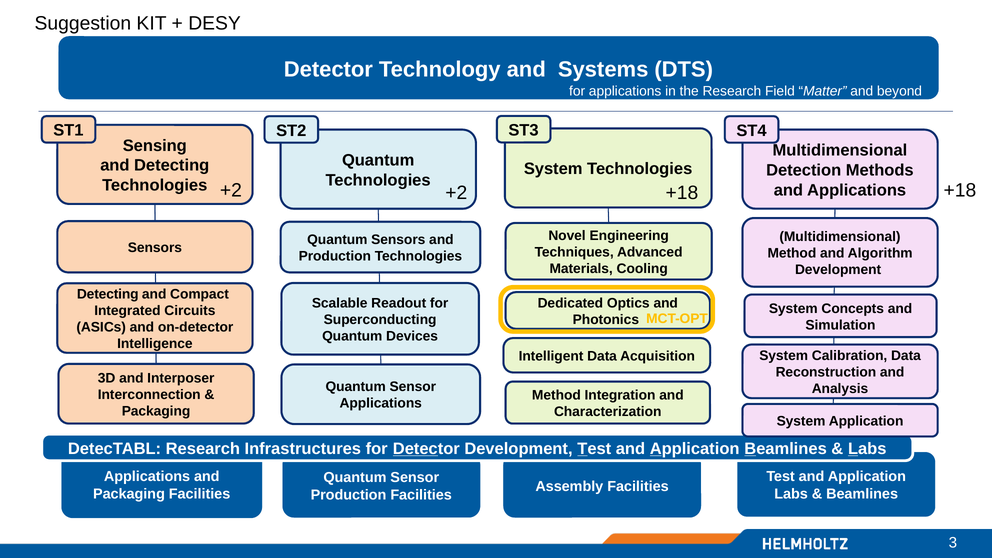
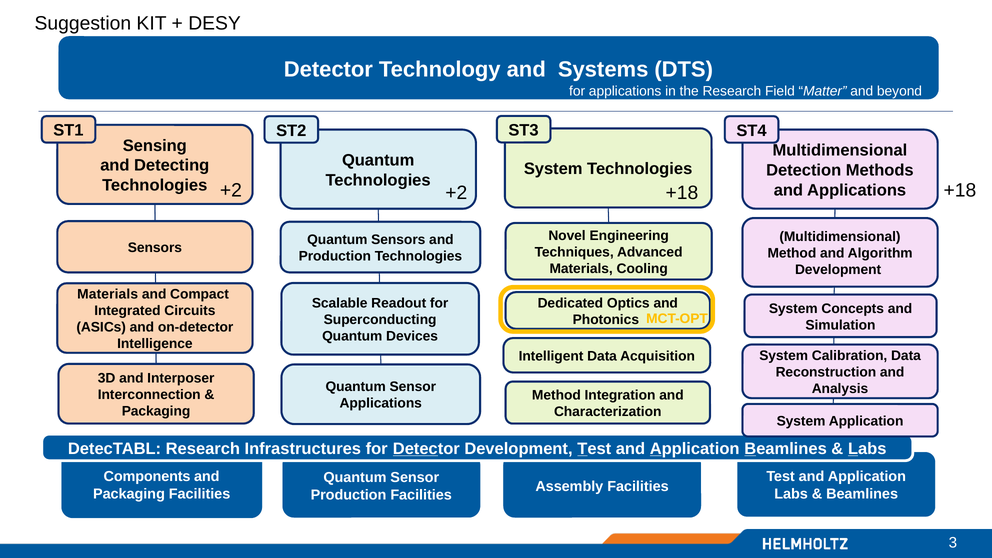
Detecting at (108, 294): Detecting -> Materials
Applications at (147, 477): Applications -> Components
